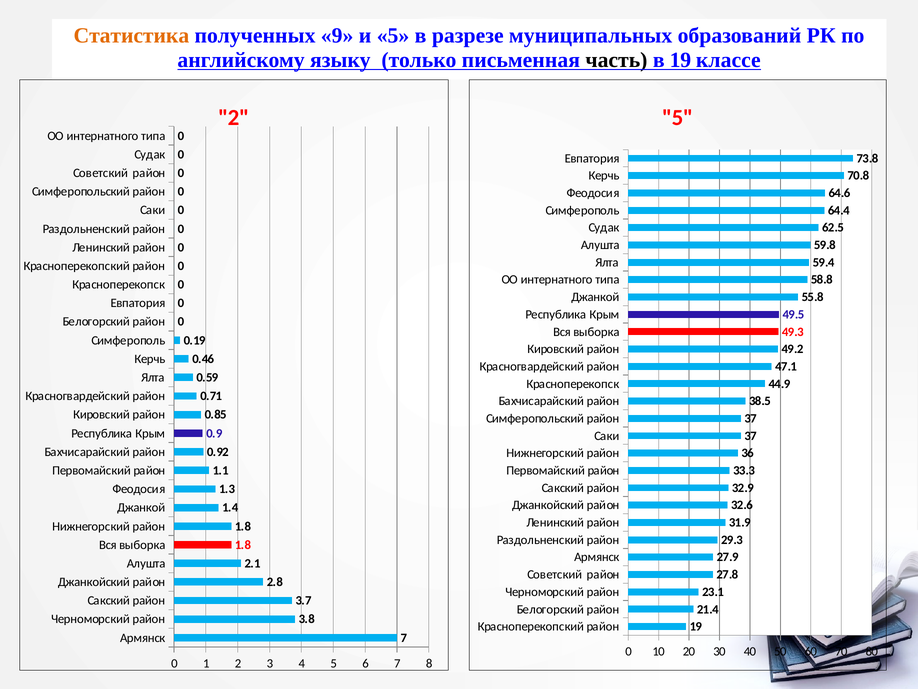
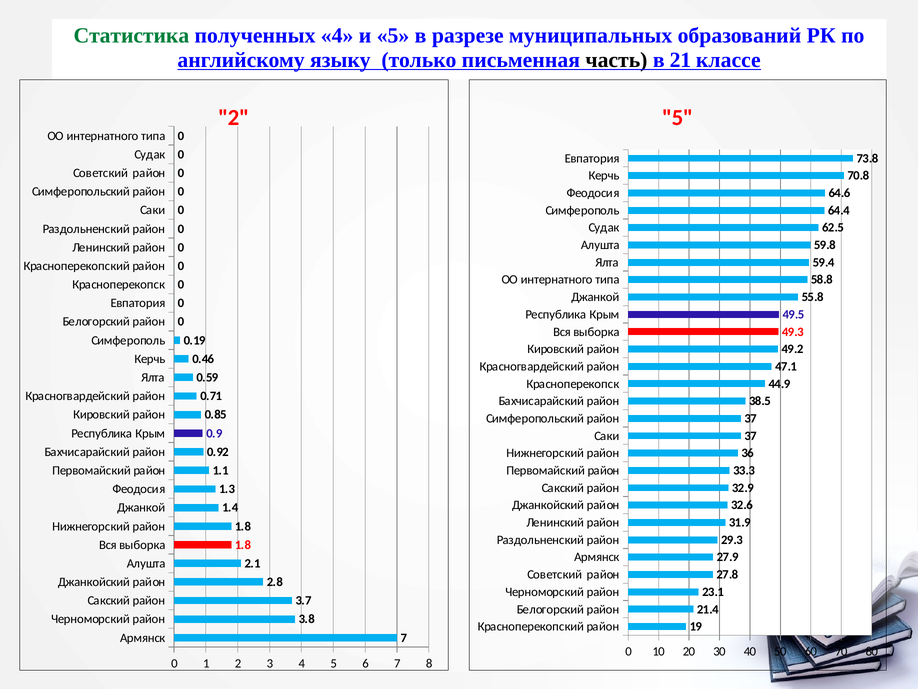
Статистика colour: orange -> green
полученных 9: 9 -> 4
в 19: 19 -> 21
